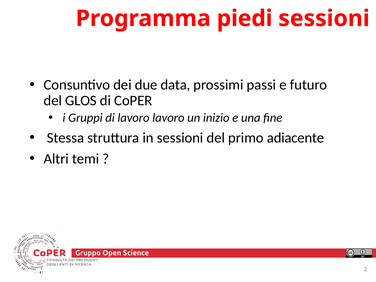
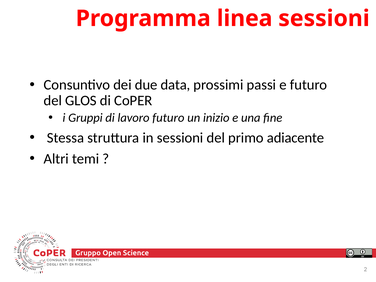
piedi: piedi -> linea
lavoro lavoro: lavoro -> futuro
